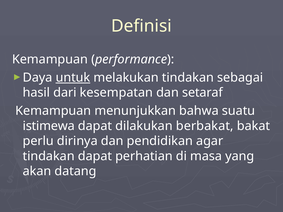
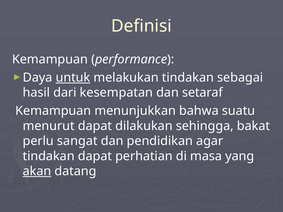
istimewa: istimewa -> menurut
berbakat: berbakat -> sehingga
dirinya: dirinya -> sangat
akan underline: none -> present
